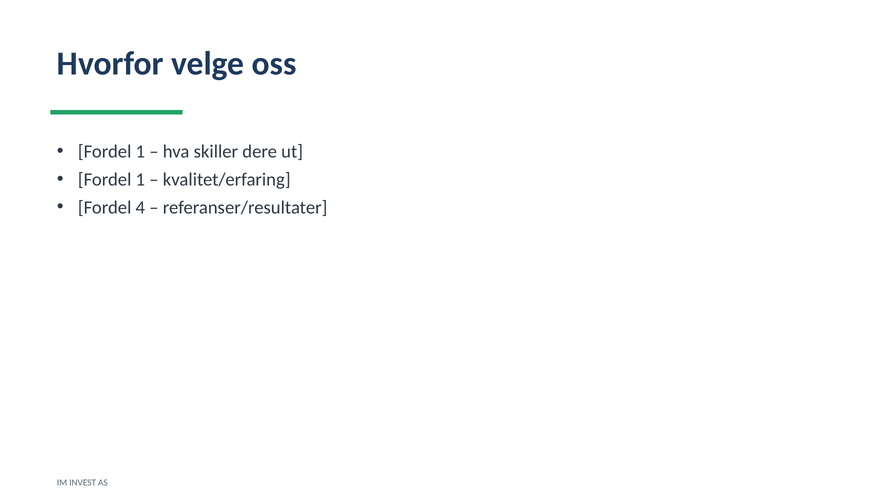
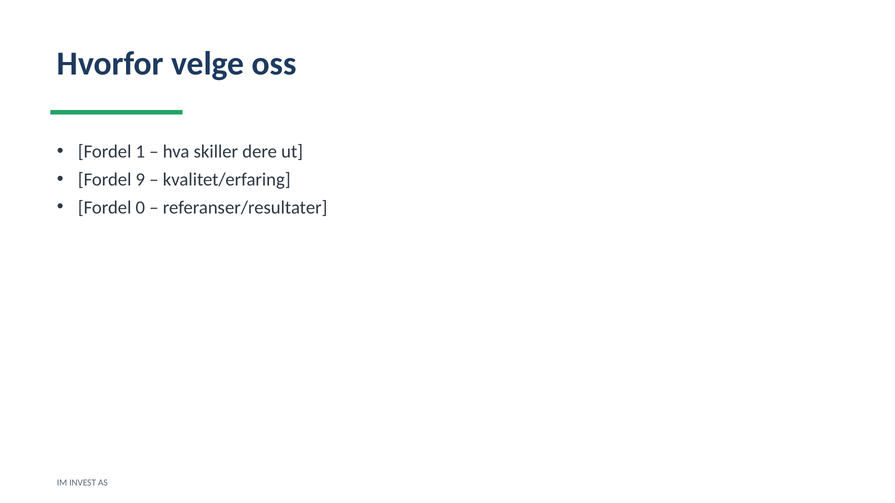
1 at (140, 180): 1 -> 9
4: 4 -> 0
